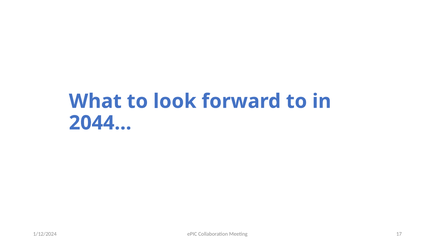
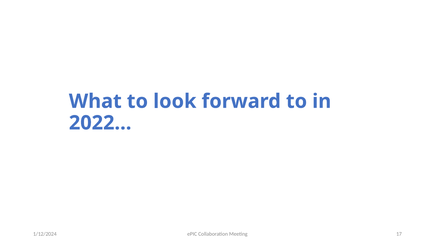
2044…: 2044… -> 2022…
